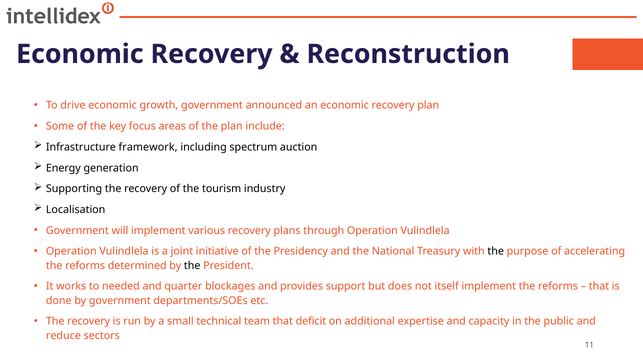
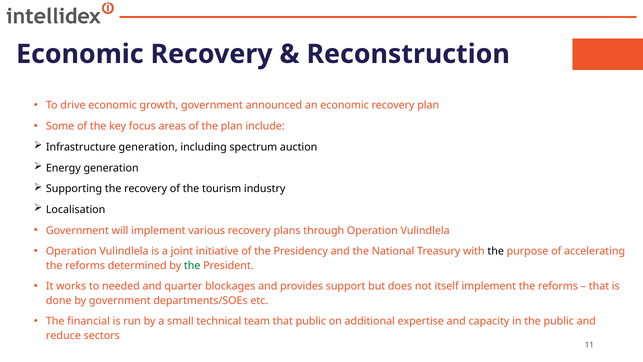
Infrastructure framework: framework -> generation
the at (192, 265) colour: black -> green
recovery at (89, 321): recovery -> financial
that deficit: deficit -> public
